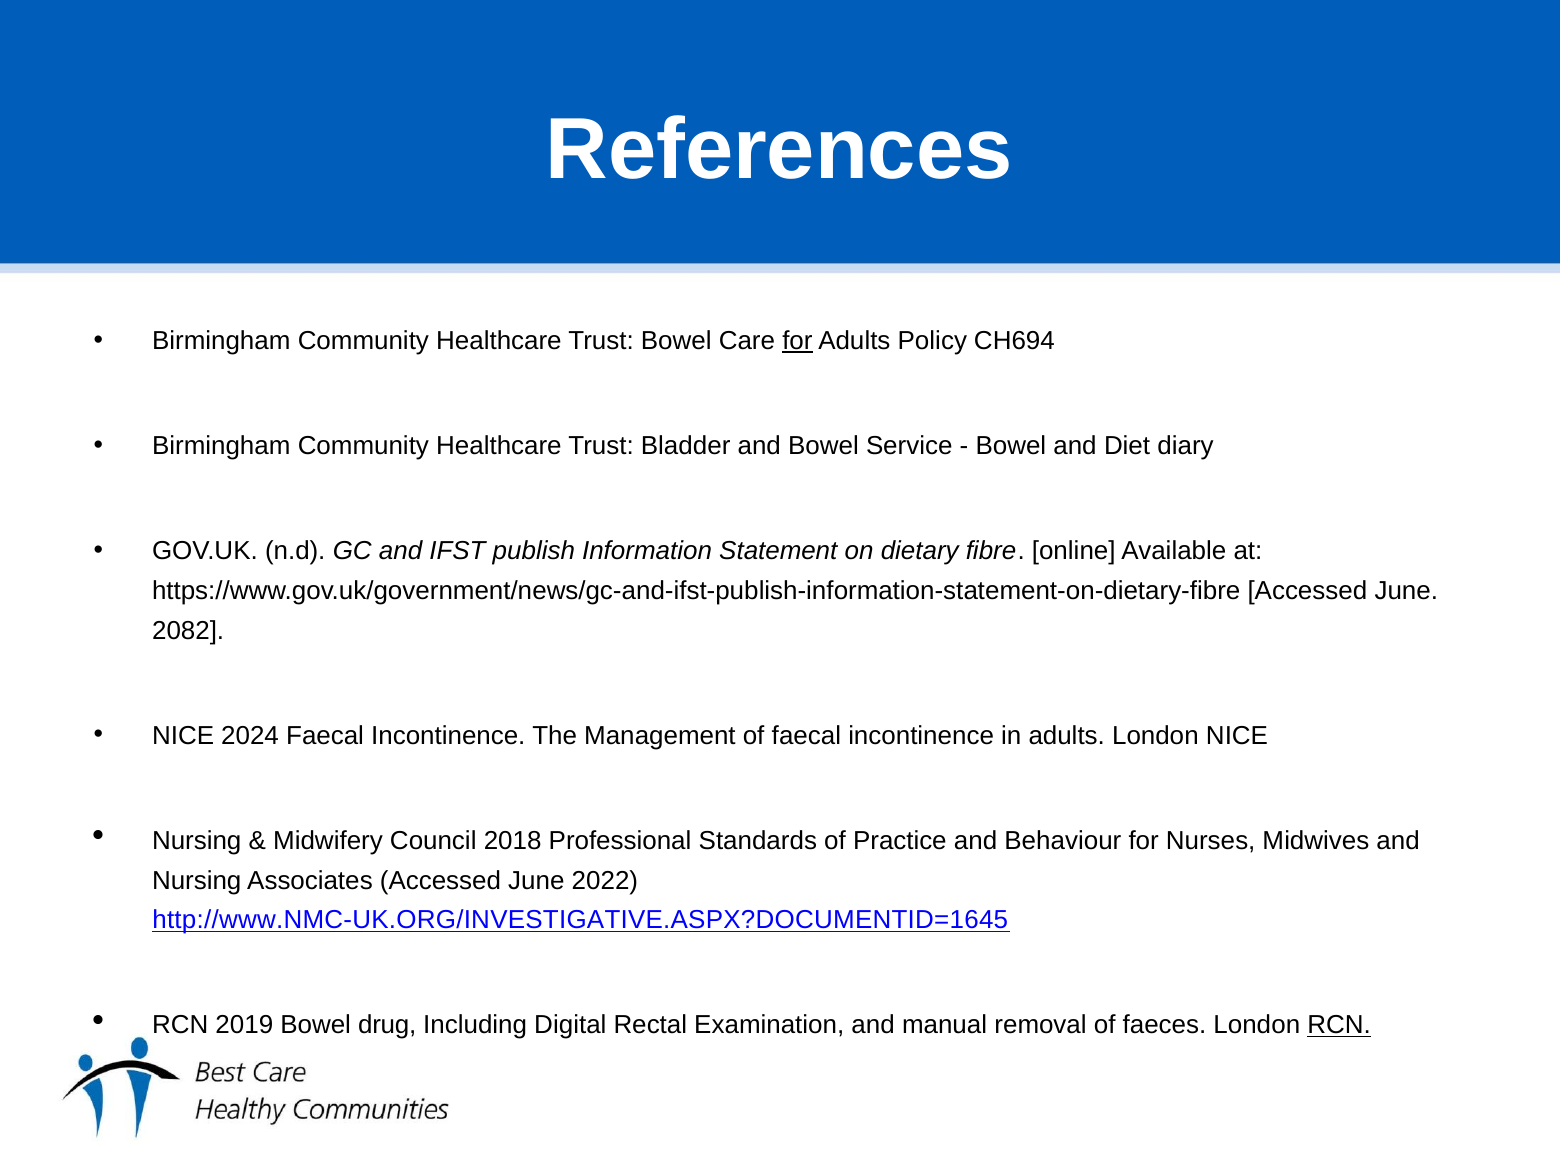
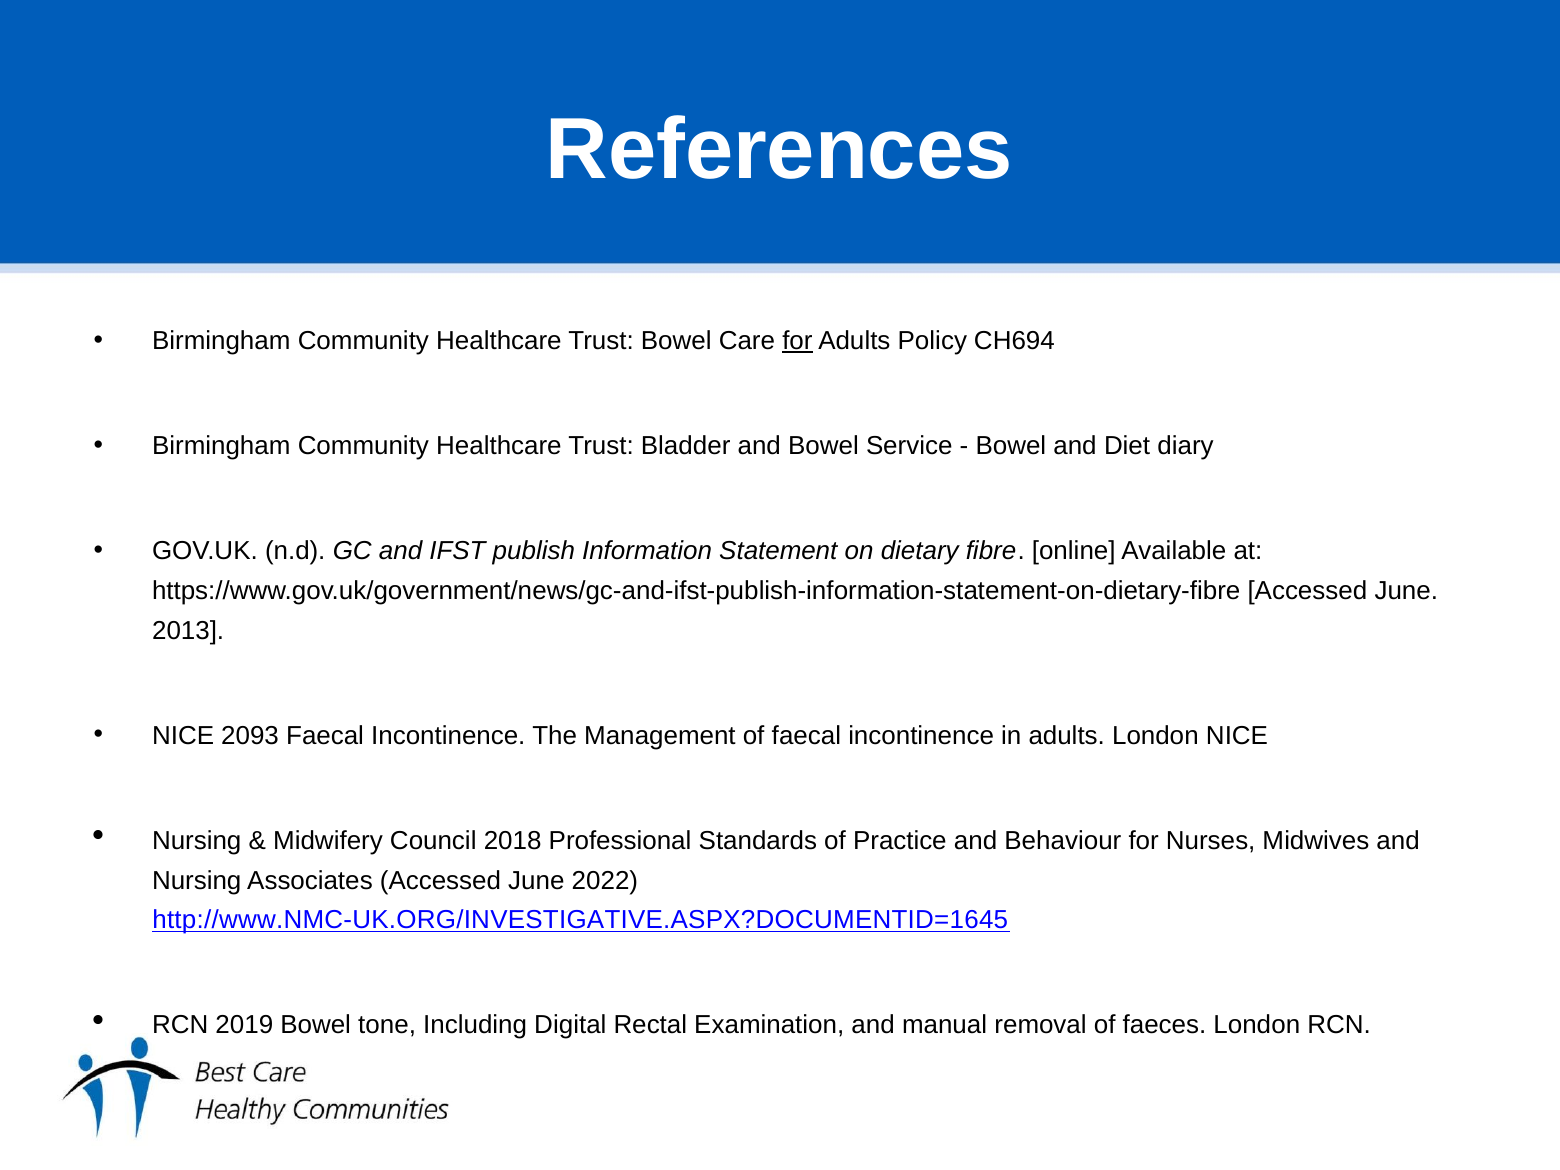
2082: 2082 -> 2013
2024: 2024 -> 2093
drug: drug -> tone
RCN at (1339, 1025) underline: present -> none
